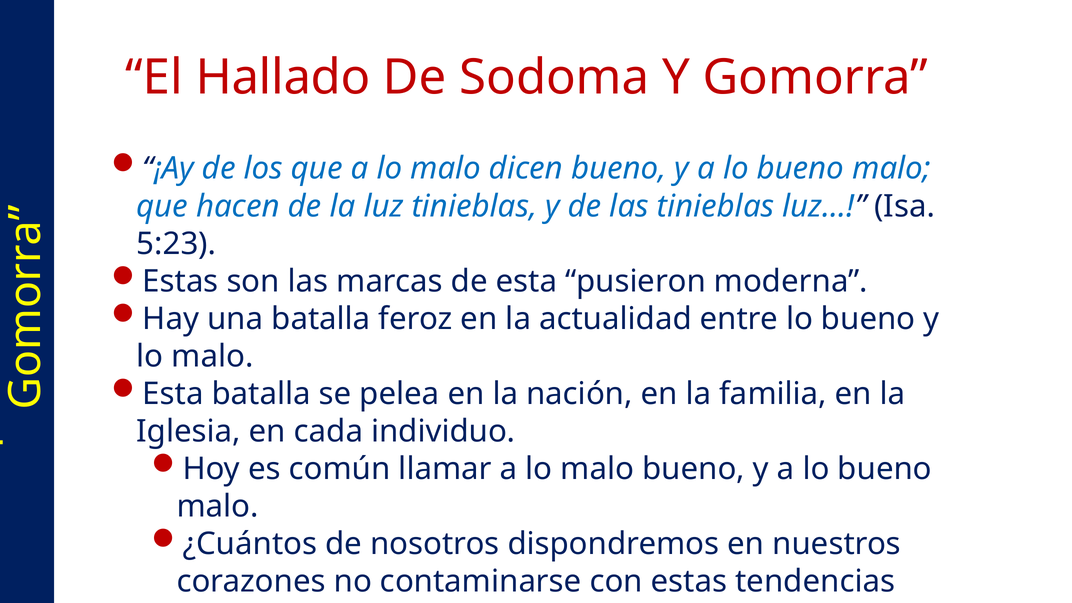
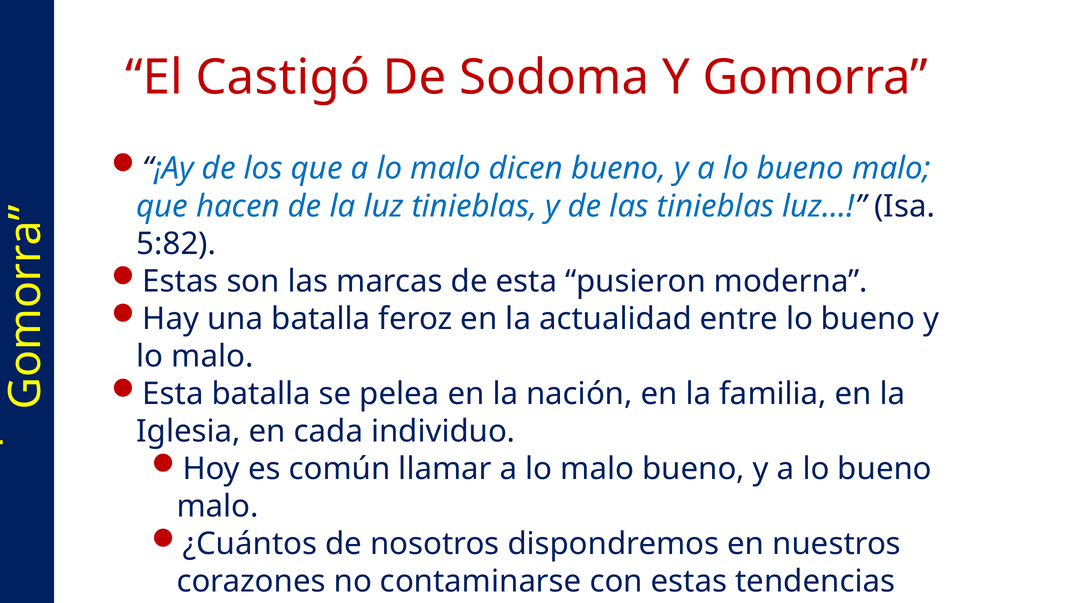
Hallado: Hallado -> Castigó
5:23: 5:23 -> 5:82
